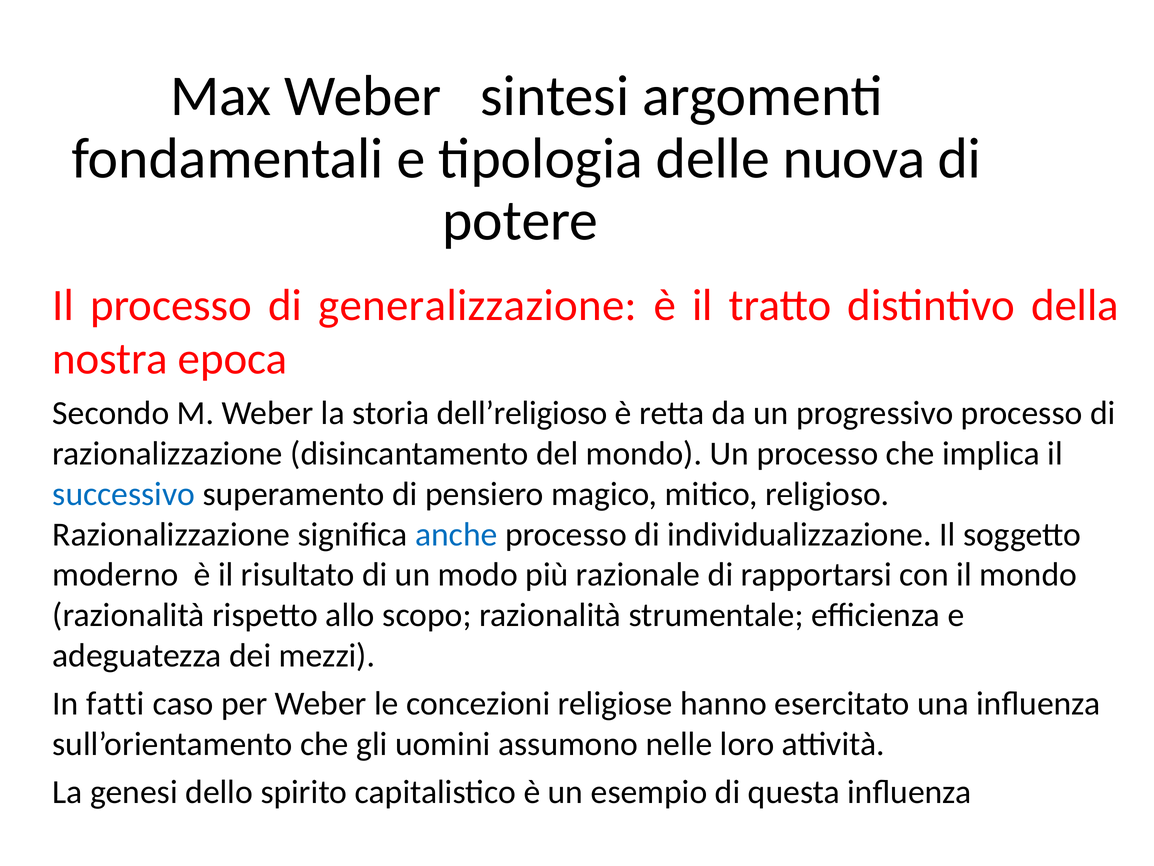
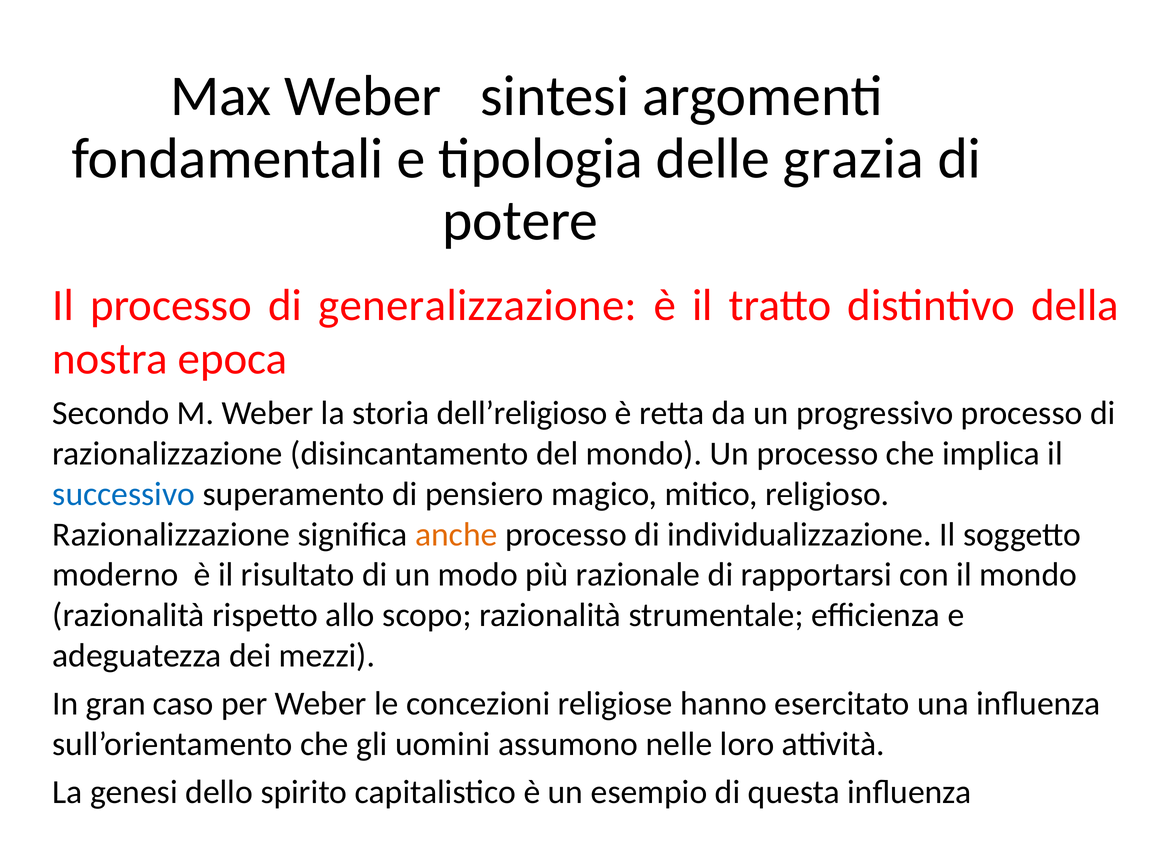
nuova: nuova -> grazia
anche colour: blue -> orange
fatti: fatti -> gran
